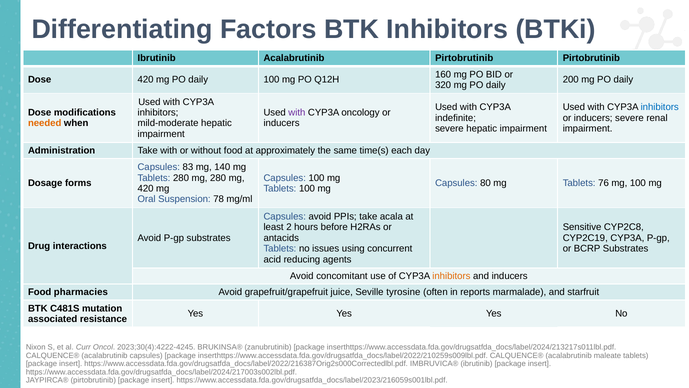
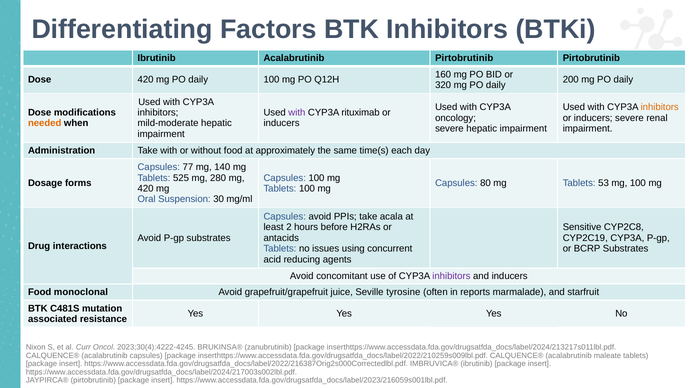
inhibitors at (660, 107) colour: blue -> orange
oncology: oncology -> rituximab
indefinite: indefinite -> oncology
83: 83 -> 77
Tablets 280: 280 -> 525
76: 76 -> 53
78: 78 -> 30
inhibitors at (451, 276) colour: orange -> purple
pharmacies: pharmacies -> monoclonal
